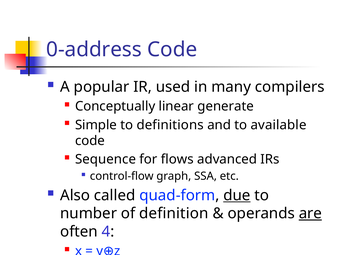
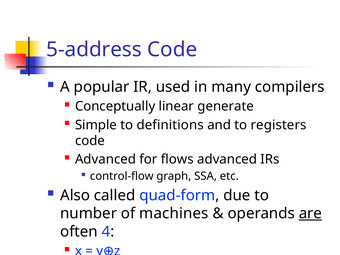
0-address: 0-address -> 5-address
available: available -> registers
Sequence at (105, 159): Sequence -> Advanced
due underline: present -> none
definition: definition -> machines
